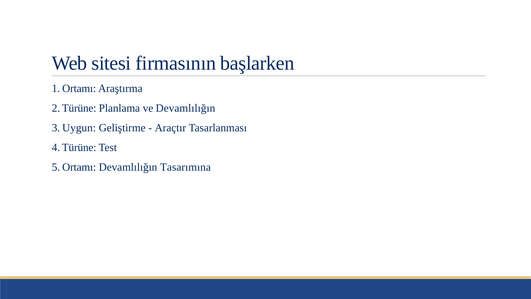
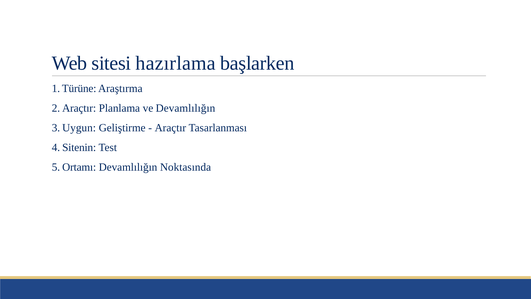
firmasının: firmasının -> hazırlama
1 Ortamı: Ortamı -> Türüne
2 Türüne: Türüne -> Araçtır
4 Türüne: Türüne -> Sitenin
Tasarımına: Tasarımına -> Noktasında
